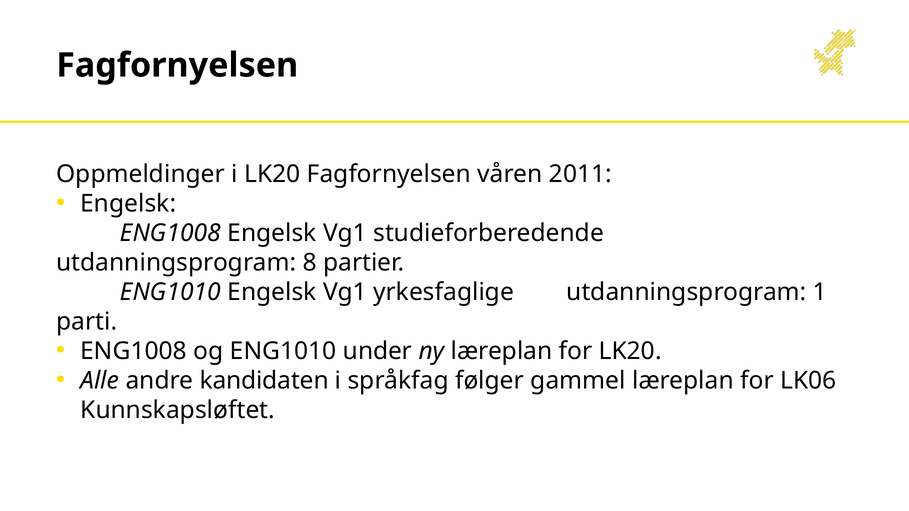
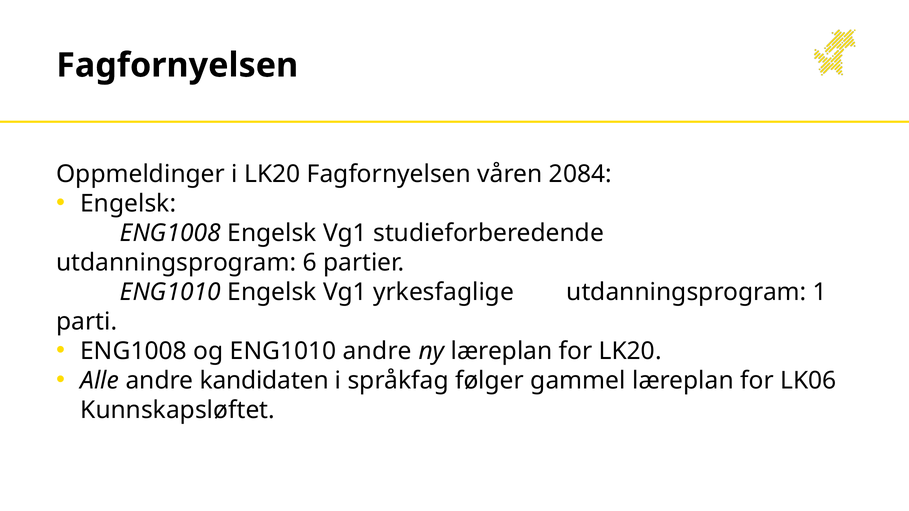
2011: 2011 -> 2084
8: 8 -> 6
ENG1010 under: under -> andre
